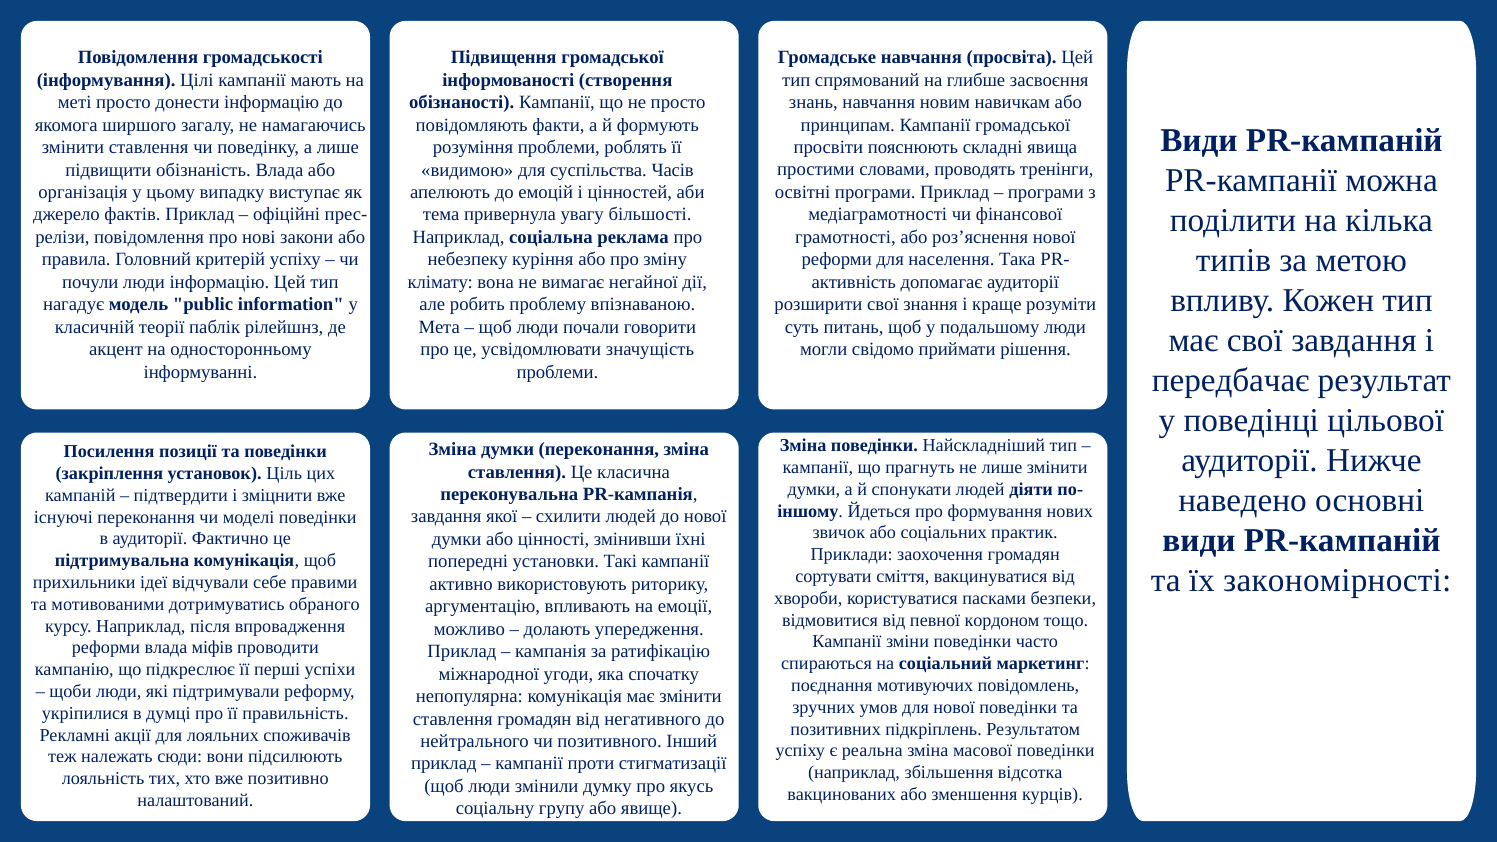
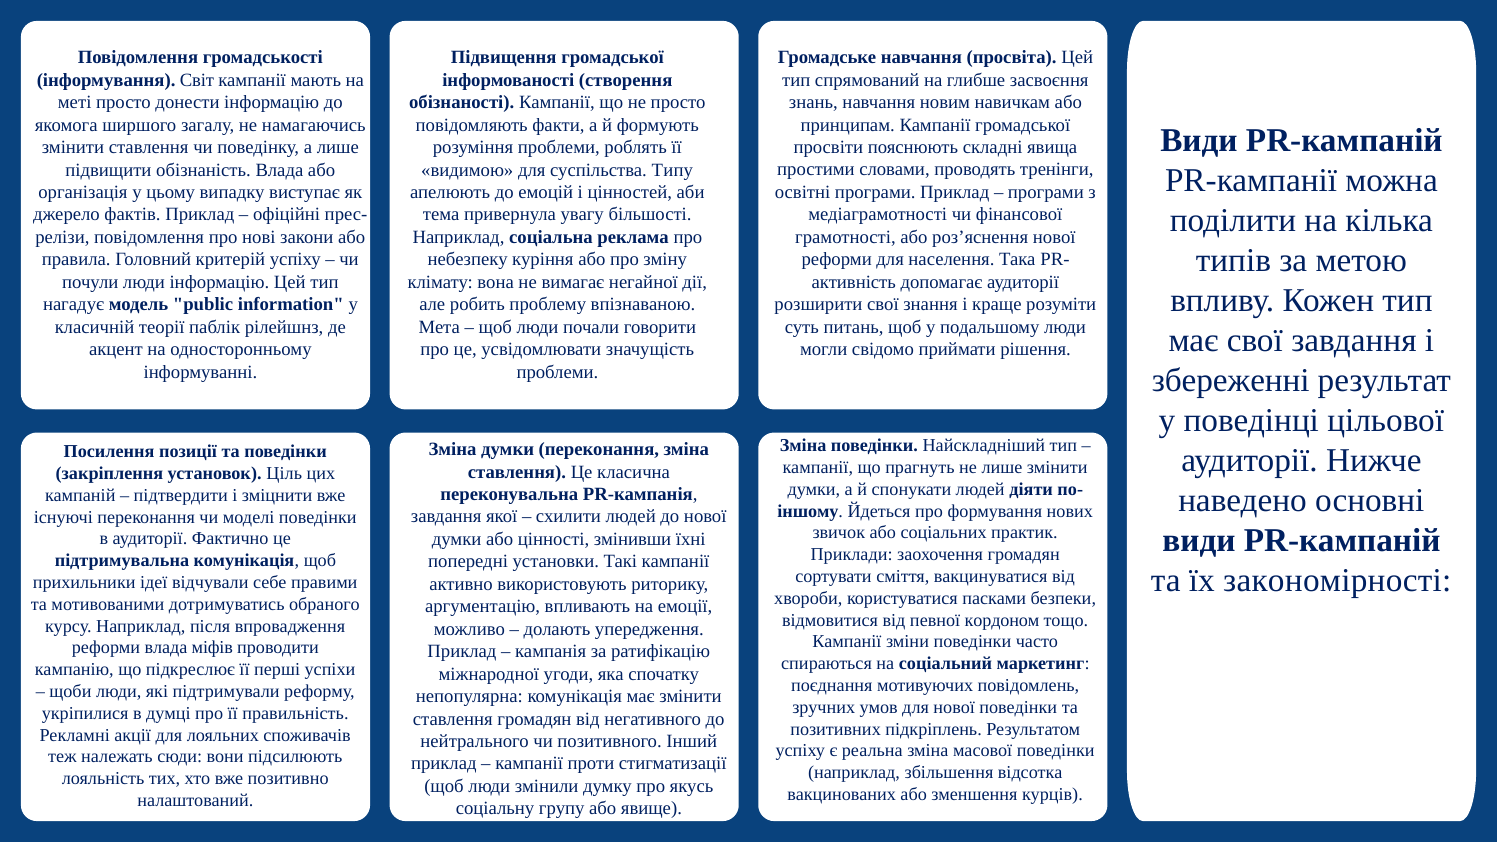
Цілі: Цілі -> Світ
Часів: Часів -> Типу
передбачає: передбачає -> збереженні
